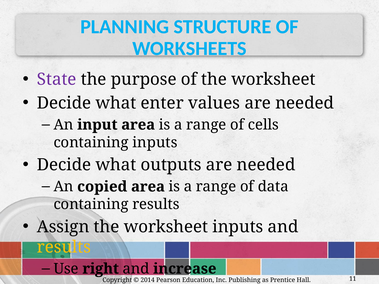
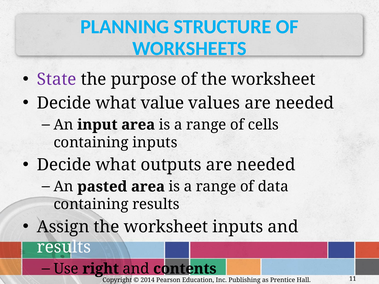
enter: enter -> value
copied: copied -> pasted
results at (64, 247) colour: yellow -> white
increase: increase -> contents
